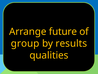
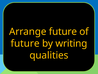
group at (25, 43): group -> future
results: results -> writing
